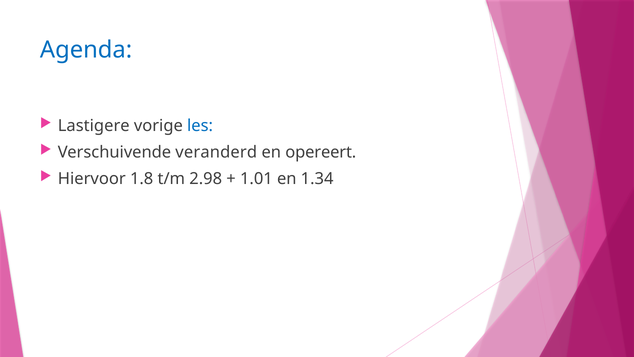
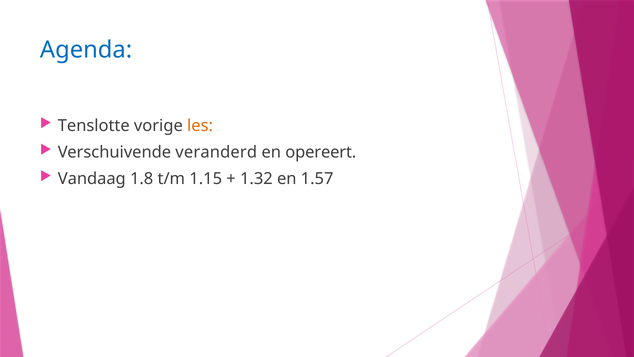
Lastigere: Lastigere -> Tenslotte
les colour: blue -> orange
Hiervoor: Hiervoor -> Vandaag
2.98: 2.98 -> 1.15
1.01: 1.01 -> 1.32
1.34: 1.34 -> 1.57
